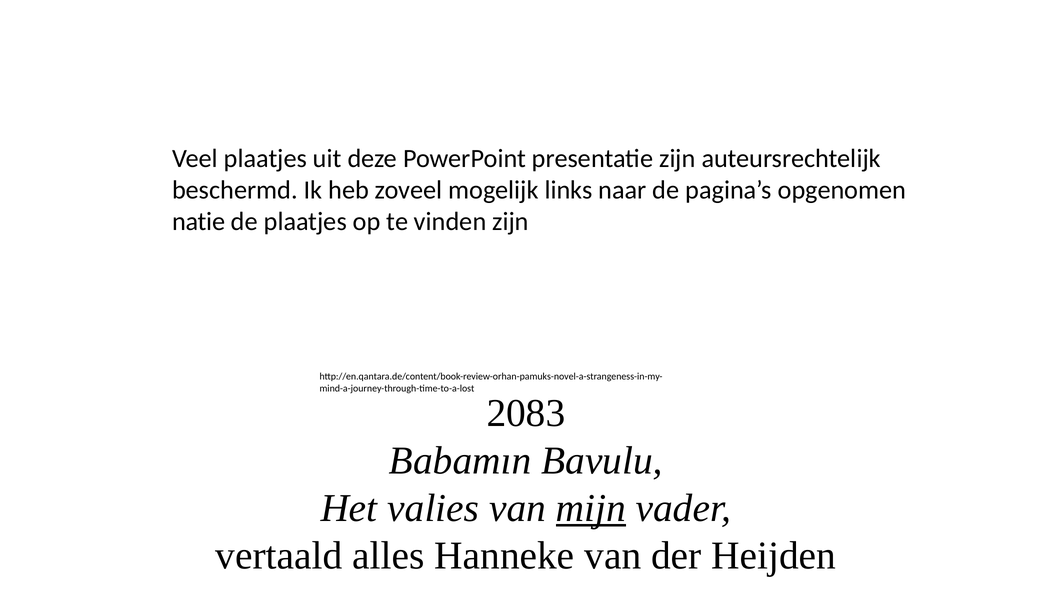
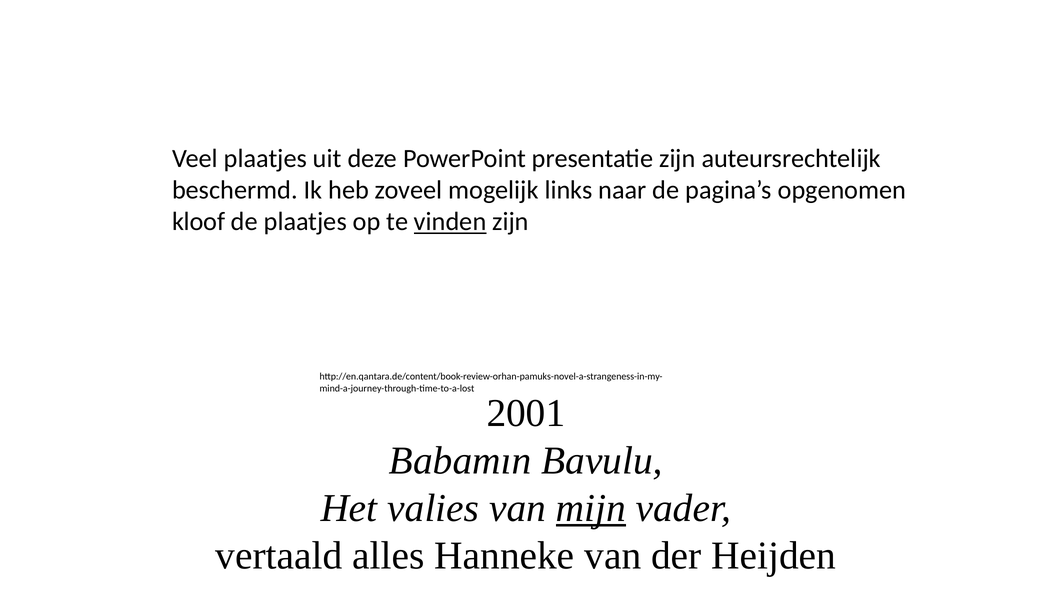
natie: natie -> kloof
vinden underline: none -> present
2083: 2083 -> 2001
